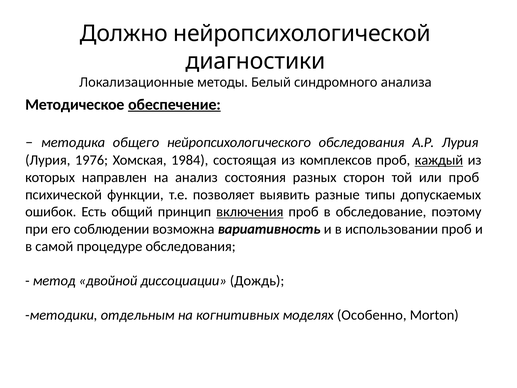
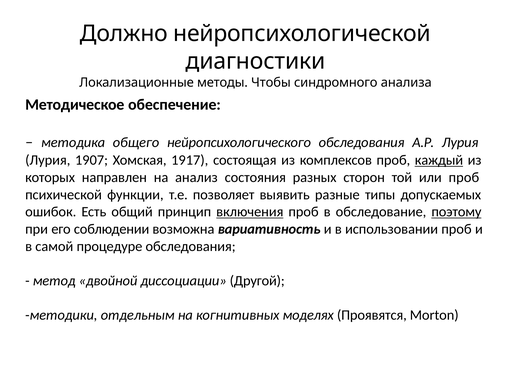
Белый: Белый -> Чтобы
обеспечение underline: present -> none
1976: 1976 -> 1907
1984: 1984 -> 1917
поэтому underline: none -> present
Дождь: Дождь -> Другой
Особенно: Особенно -> Проявятся
